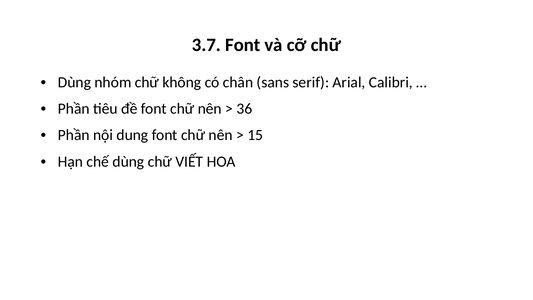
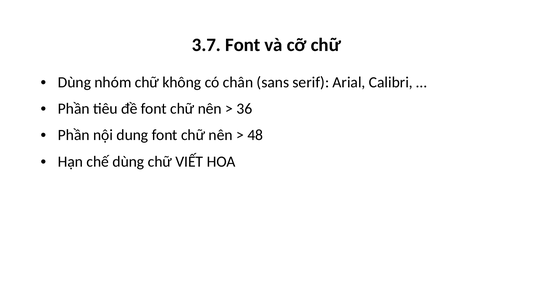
15: 15 -> 48
